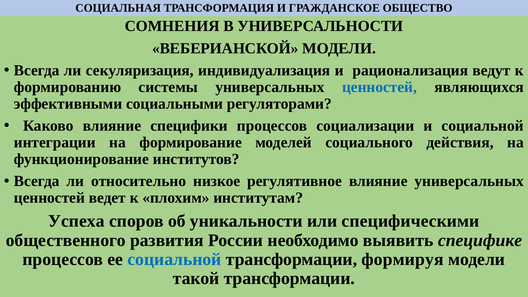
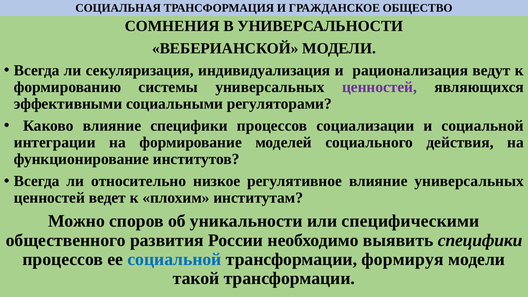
ценностей at (380, 87) colour: blue -> purple
Успеха: Успеха -> Можно
выявить специфике: специфике -> специфики
